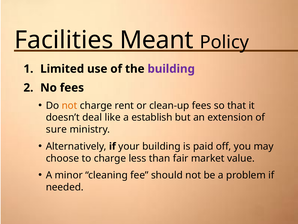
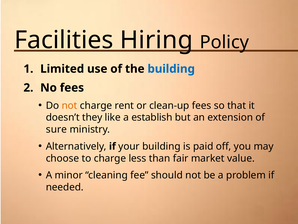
Meant: Meant -> Hiring
building at (171, 69) colour: purple -> blue
deal: deal -> they
